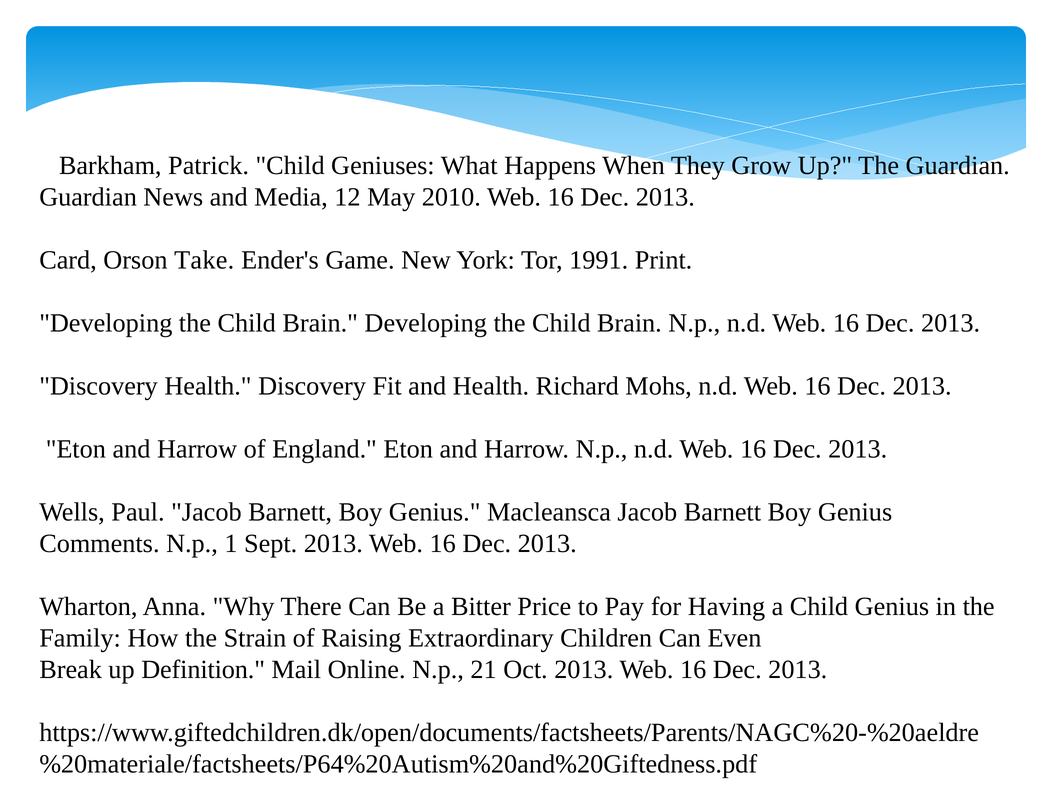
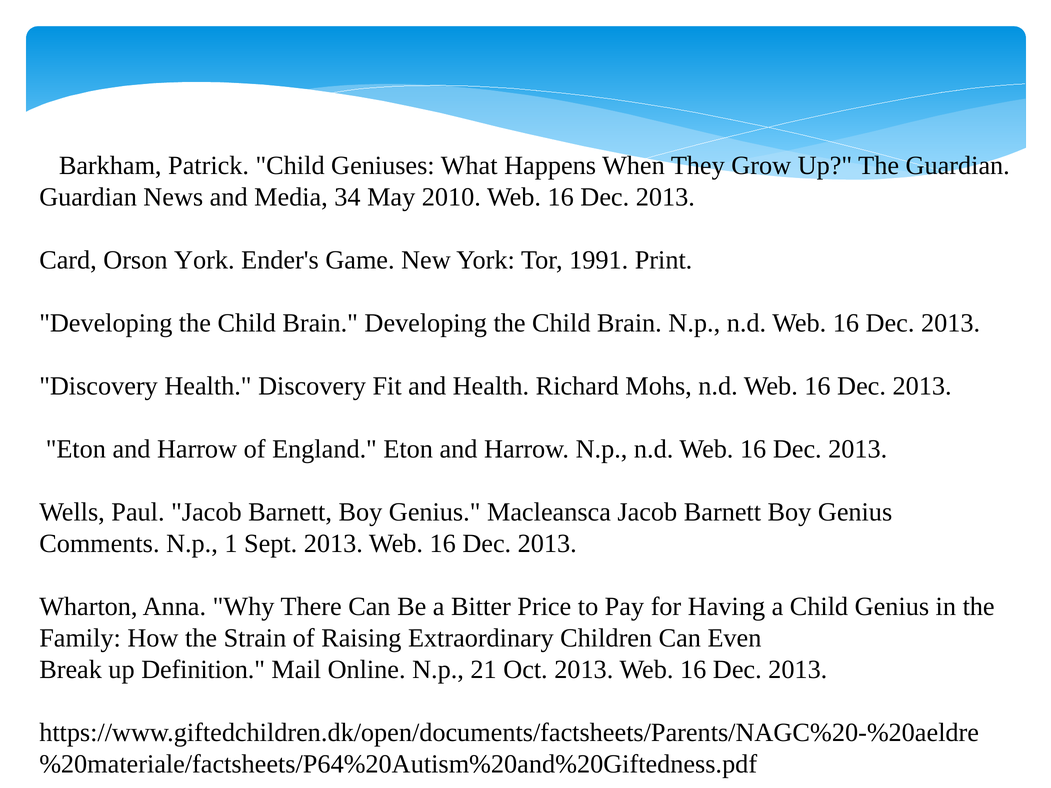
12: 12 -> 34
Orson Take: Take -> York
